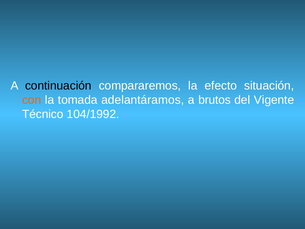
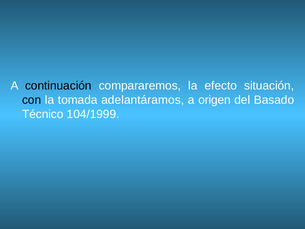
con colour: orange -> black
brutos: brutos -> origen
Vigente: Vigente -> Basado
104/1992: 104/1992 -> 104/1999
